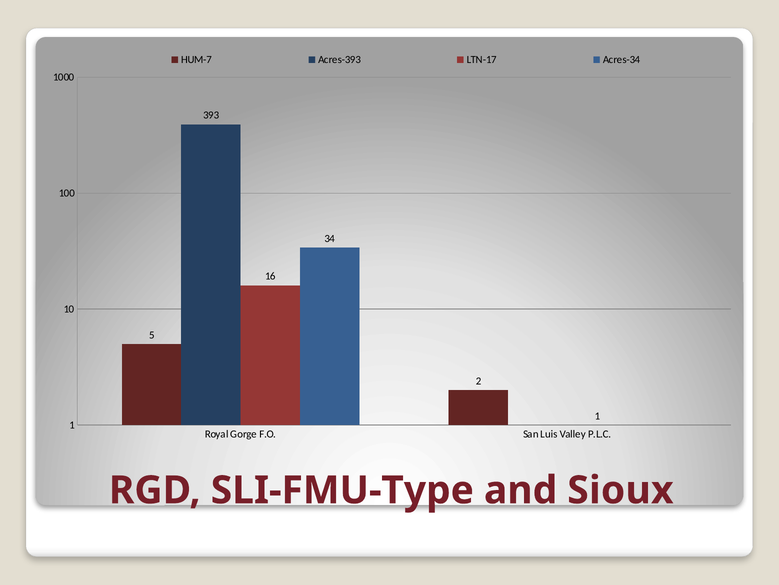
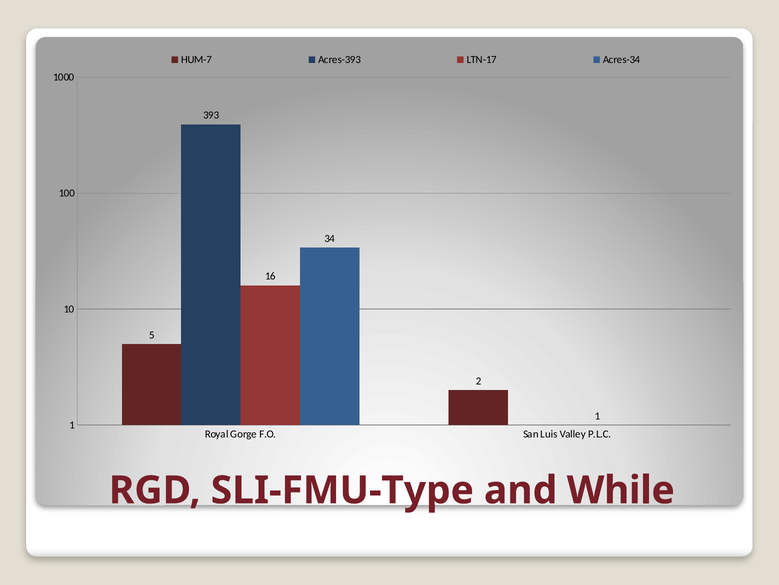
Sioux: Sioux -> While
